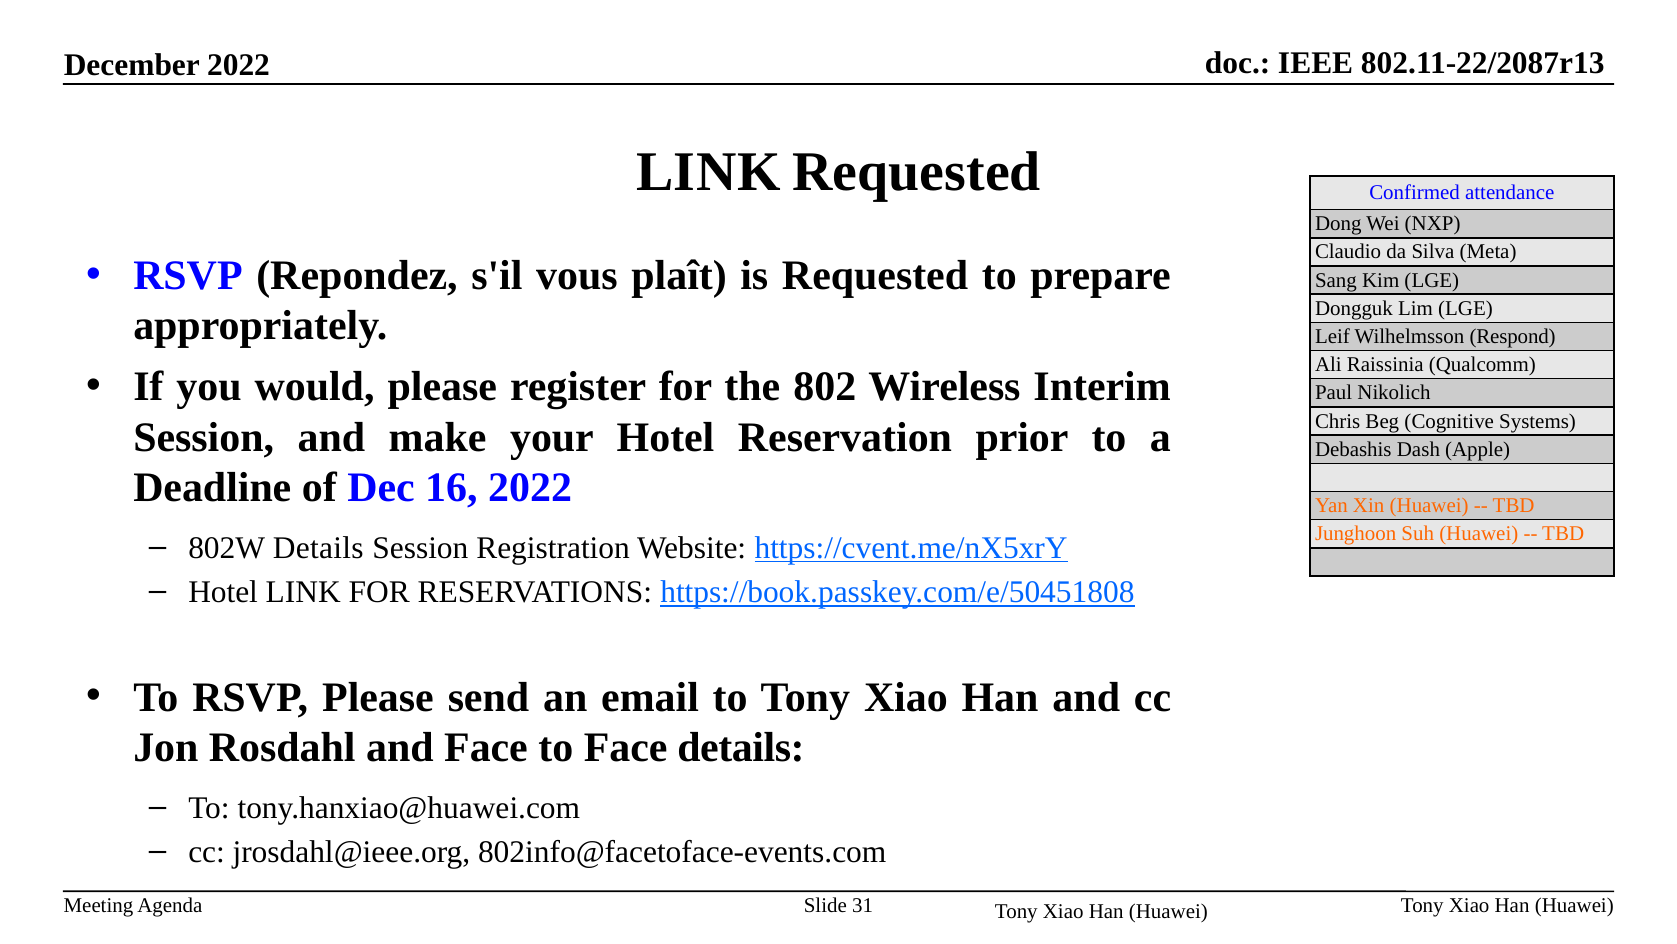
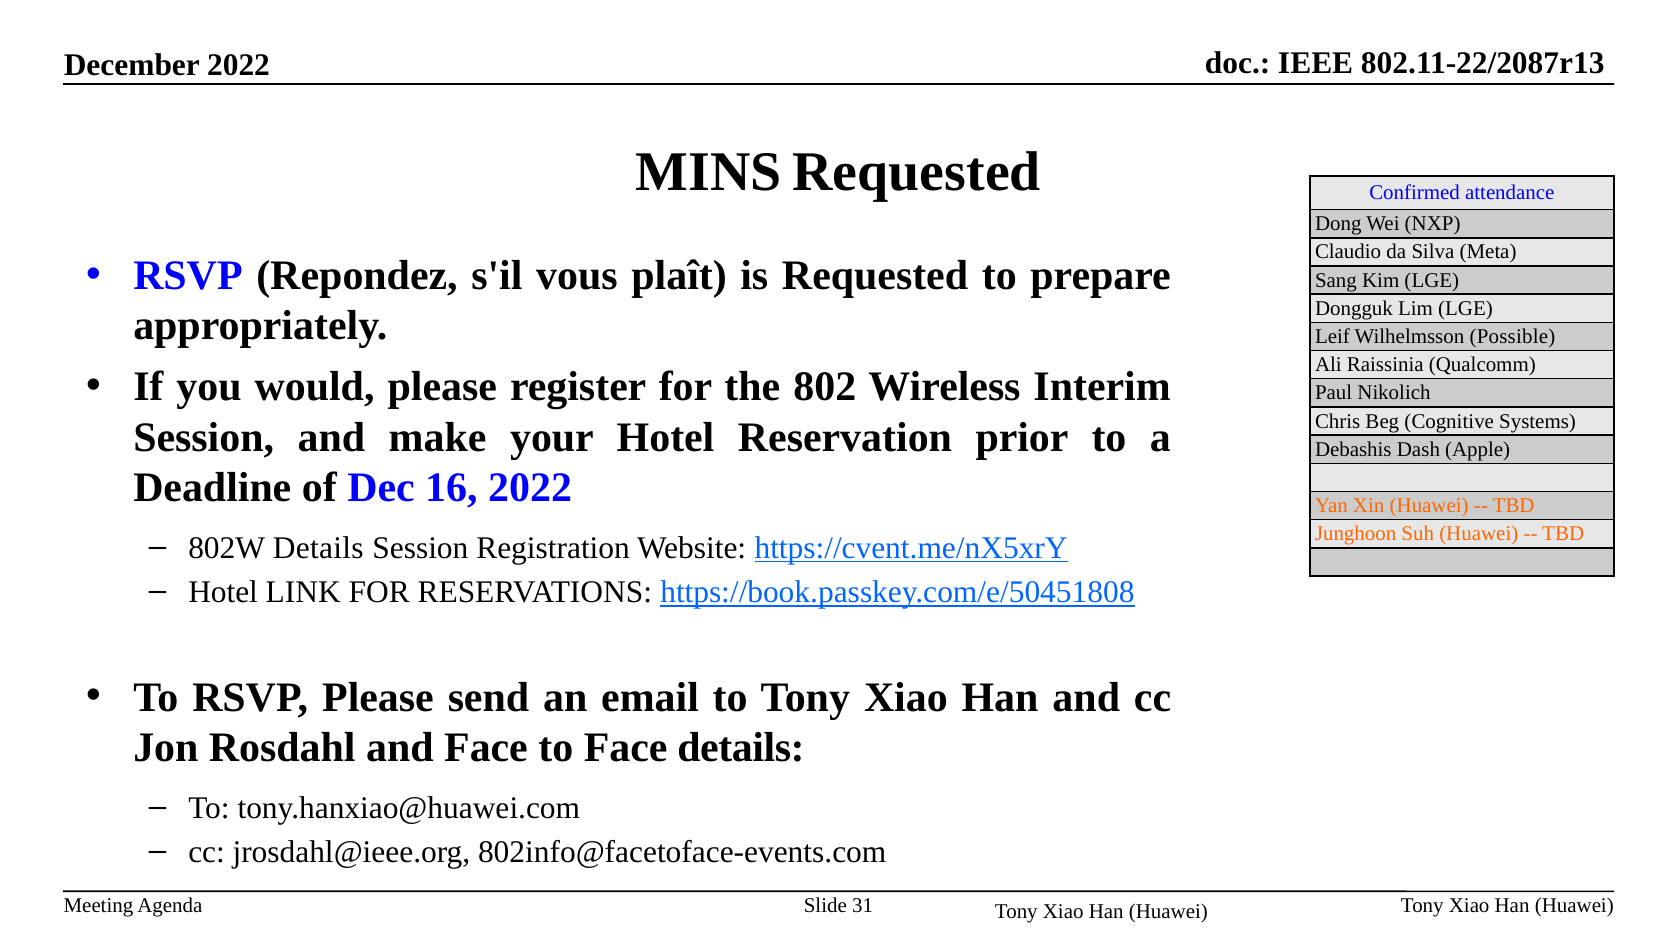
LINK at (708, 172): LINK -> MINS
Respond: Respond -> Possible
